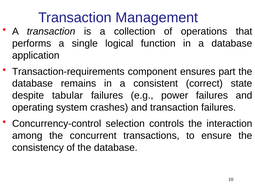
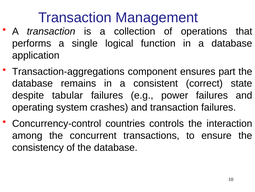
Transaction-requirements: Transaction-requirements -> Transaction-aggregations
selection: selection -> countries
